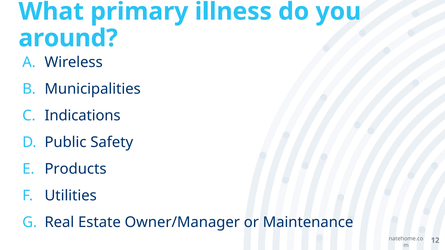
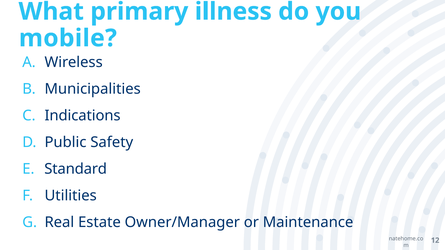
around: around -> mobile
Products: Products -> Standard
